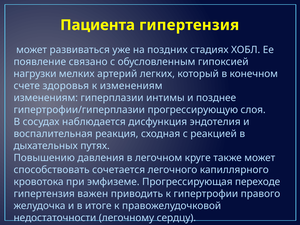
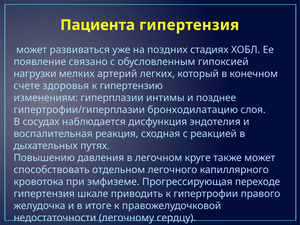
к изменениям: изменениям -> гипертензию
прогрессирующую: прогрессирующую -> бронходилатацию
сочетается: сочетается -> отдельном
важен: важен -> шкале
